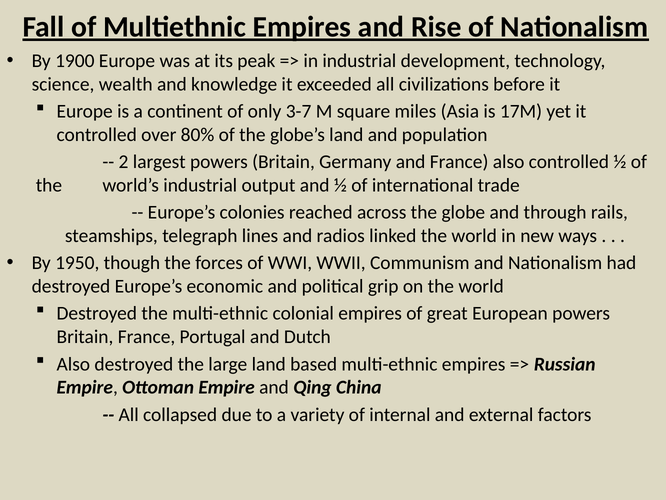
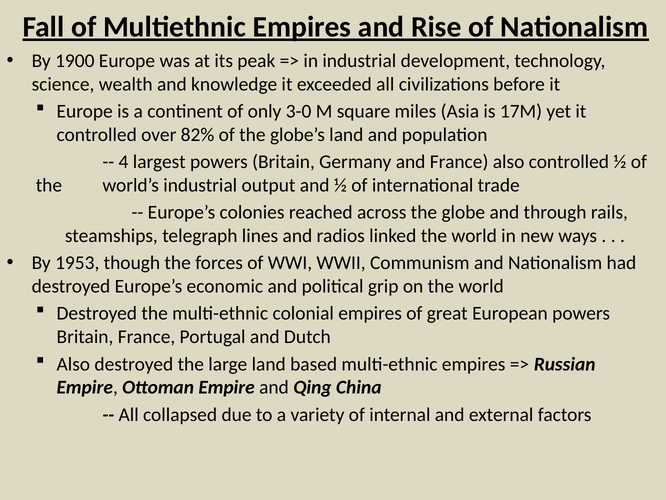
3-7: 3-7 -> 3-0
80%: 80% -> 82%
2: 2 -> 4
1950: 1950 -> 1953
